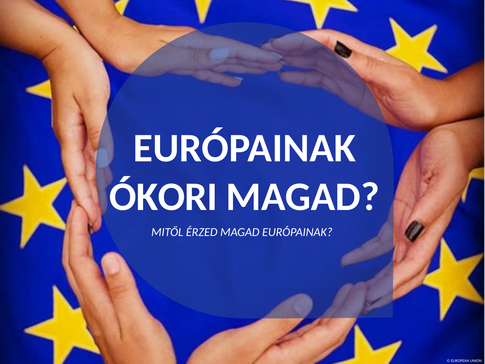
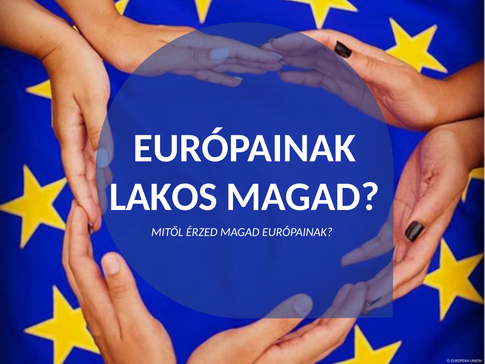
ÓKORI: ÓKORI -> LAKOS
